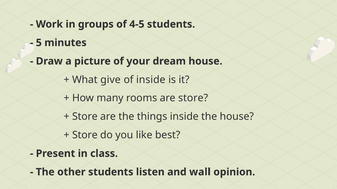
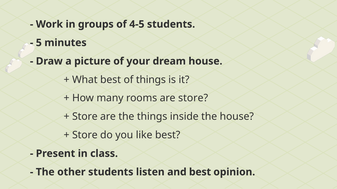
What give: give -> best
of inside: inside -> things
and wall: wall -> best
